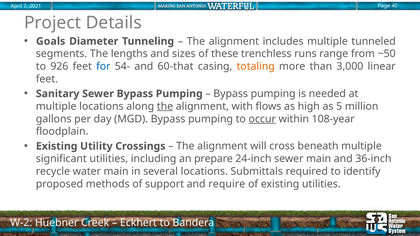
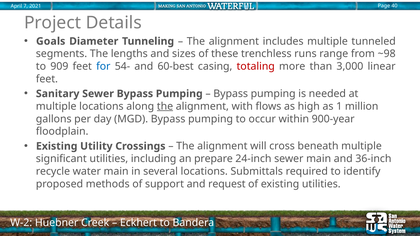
~50: ~50 -> ~98
926: 926 -> 909
60-that: 60-that -> 60-best
totaling colour: orange -> red
5: 5 -> 1
occur underline: present -> none
108-year: 108-year -> 900-year
require: require -> request
